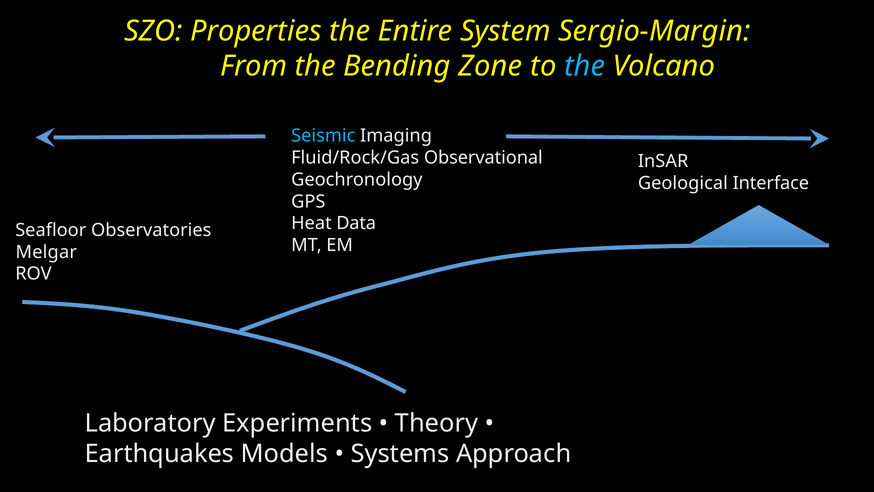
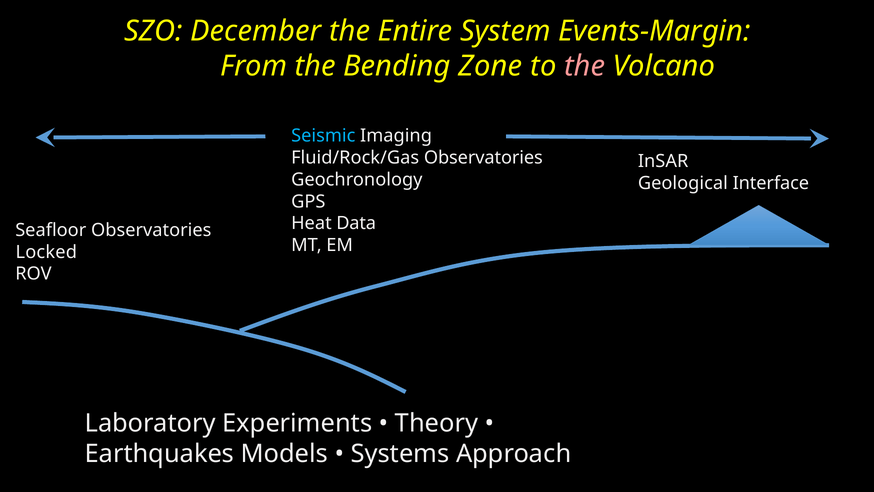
Properties: Properties -> December
Sergio-Margin: Sergio-Margin -> Events-Margin
the at (585, 66) colour: light blue -> pink
Fluid/Rock/Gas Observational: Observational -> Observatories
Melgar: Melgar -> Locked
